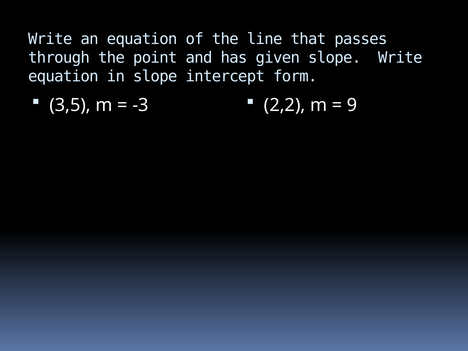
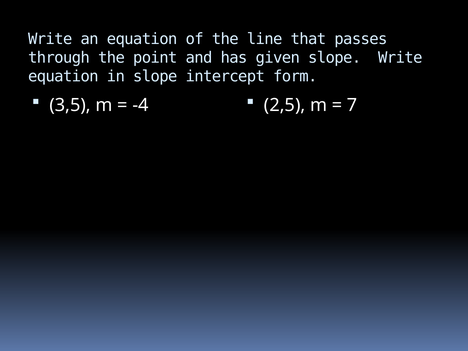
-3: -3 -> -4
2,2: 2,2 -> 2,5
9: 9 -> 7
